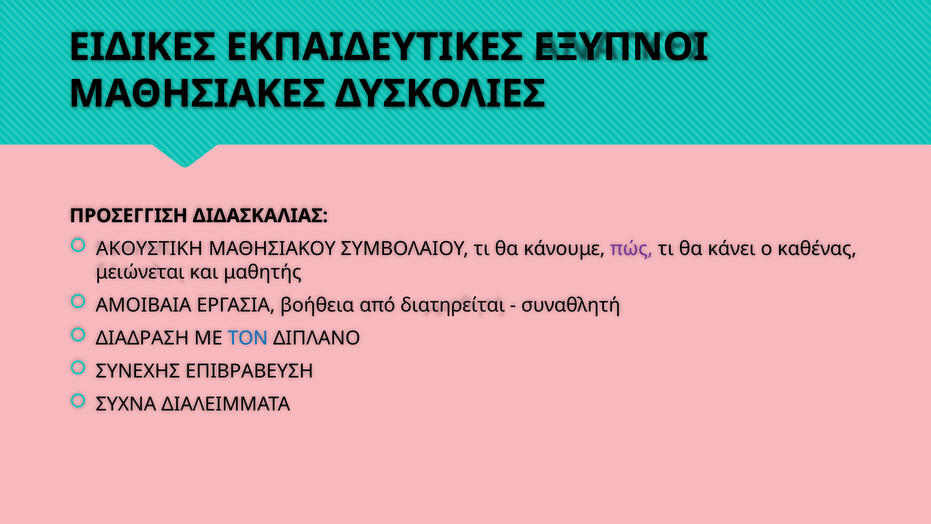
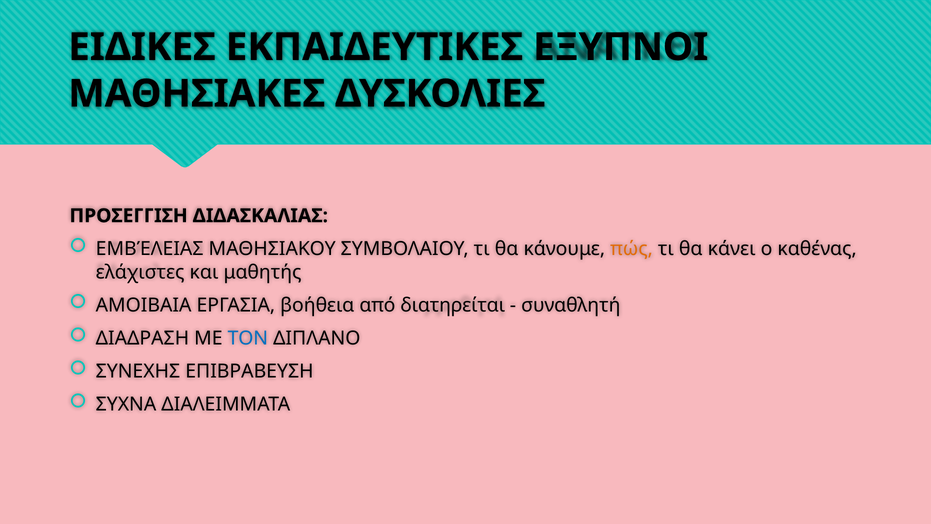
ΑΚΟΥΣΤΙΚΗ: ΑΚΟΥΣΤΙΚΗ -> ΕΜΒΈΛΕΙΑΣ
πώς colour: purple -> orange
μειώνεται: μειώνεται -> ελάχιστες
